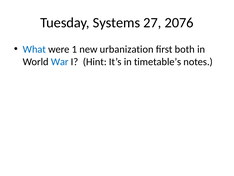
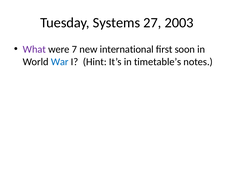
2076: 2076 -> 2003
What colour: blue -> purple
1: 1 -> 7
urbanization: urbanization -> international
both: both -> soon
